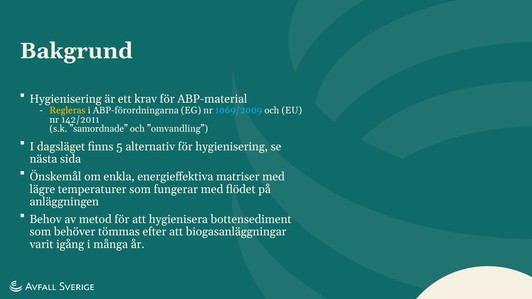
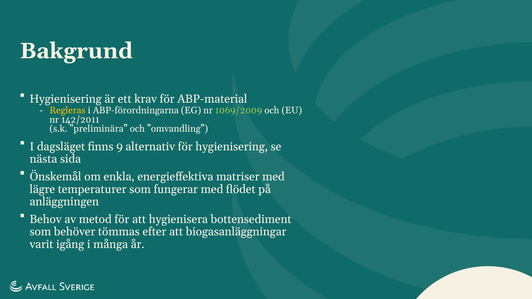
1069/2009 colour: light blue -> light green
”samordnade: ”samordnade -> ”preliminära
5: 5 -> 9
